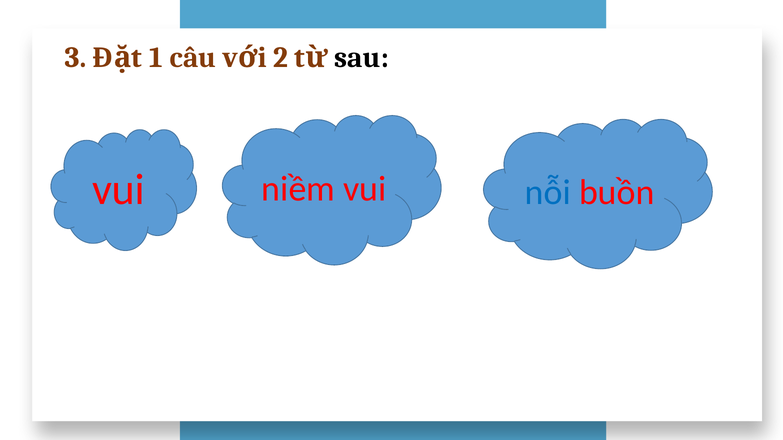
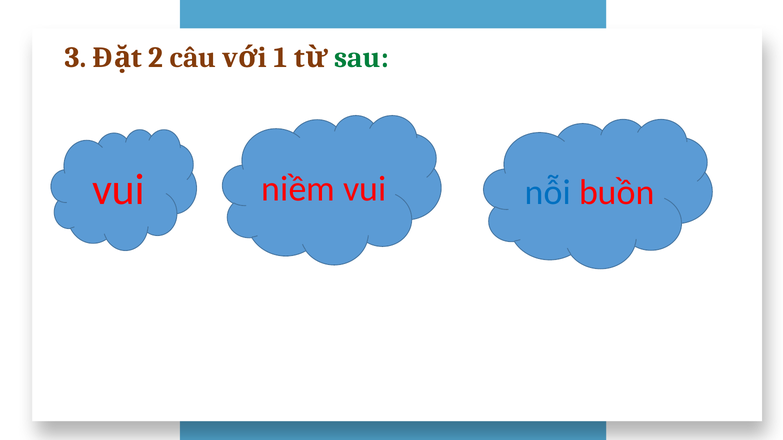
1: 1 -> 2
2: 2 -> 1
sau colour: black -> green
